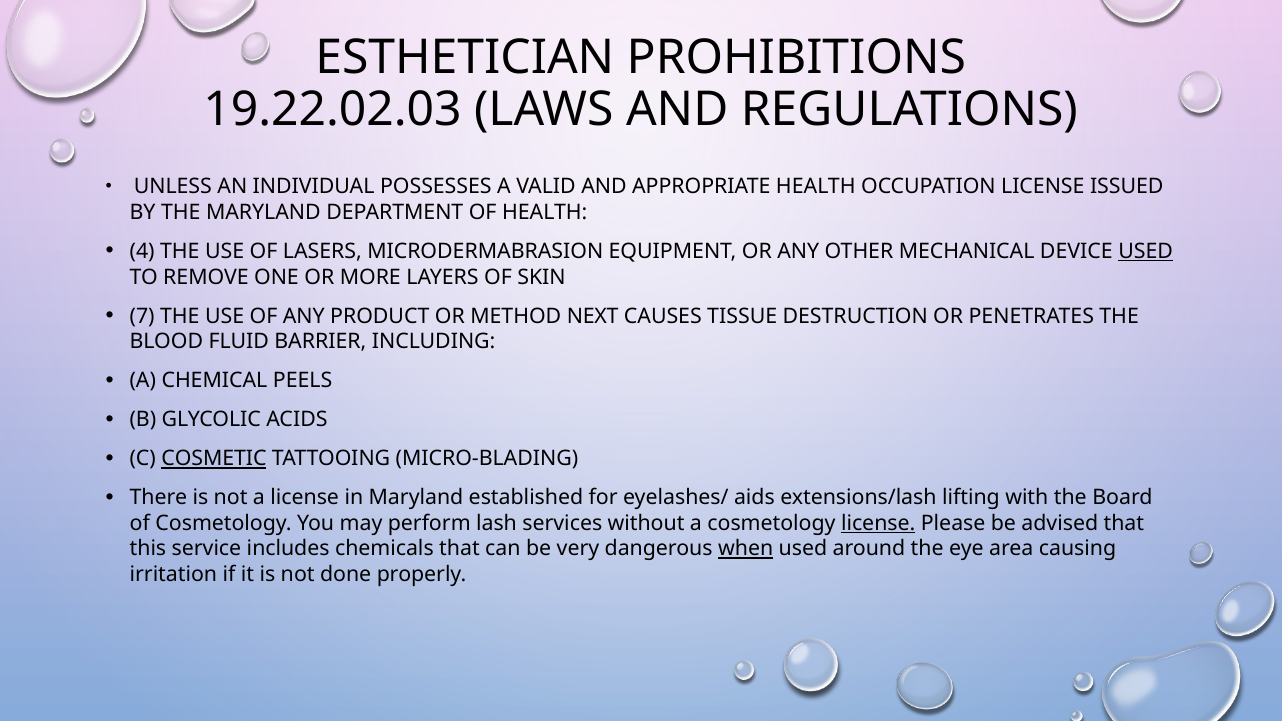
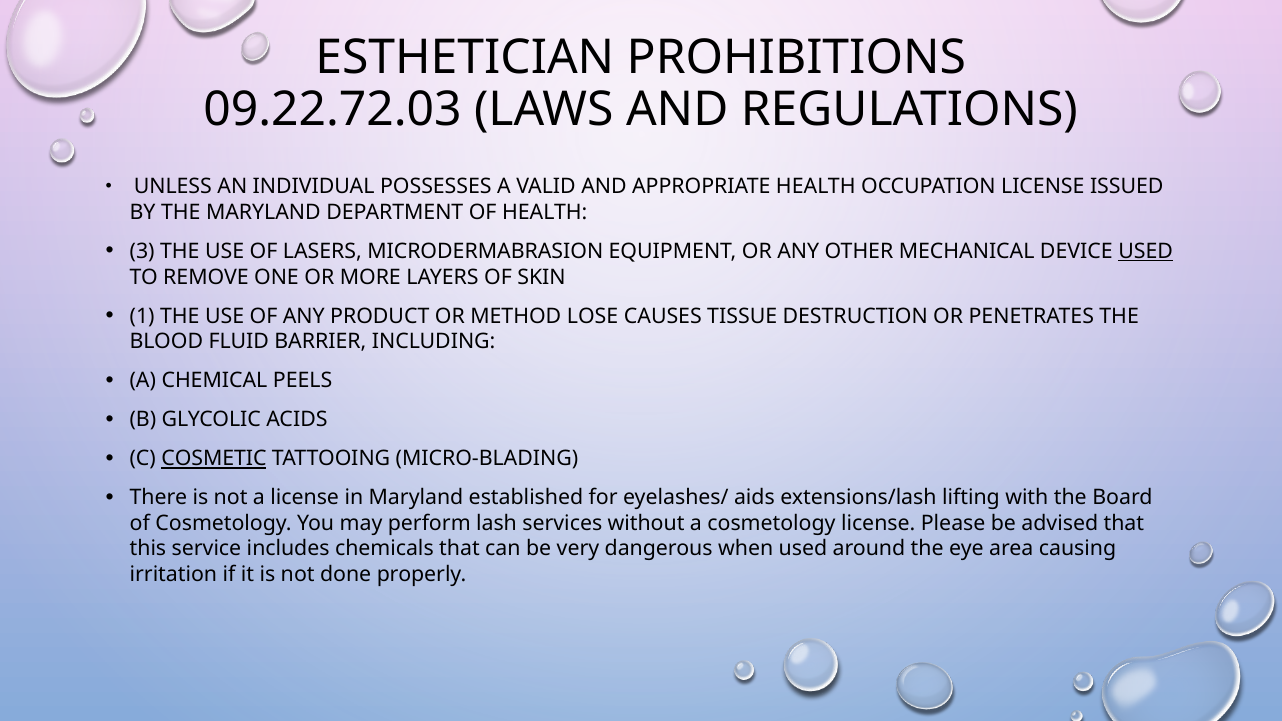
19.22.02.03: 19.22.02.03 -> 09.22.72.03
4: 4 -> 3
7: 7 -> 1
NEXT: NEXT -> LOSE
license at (878, 523) underline: present -> none
when underline: present -> none
